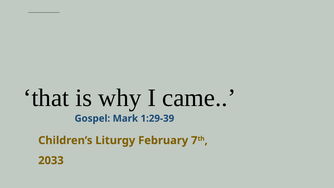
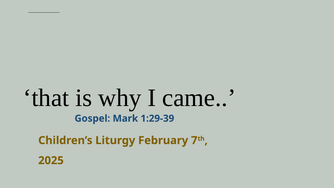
2033: 2033 -> 2025
